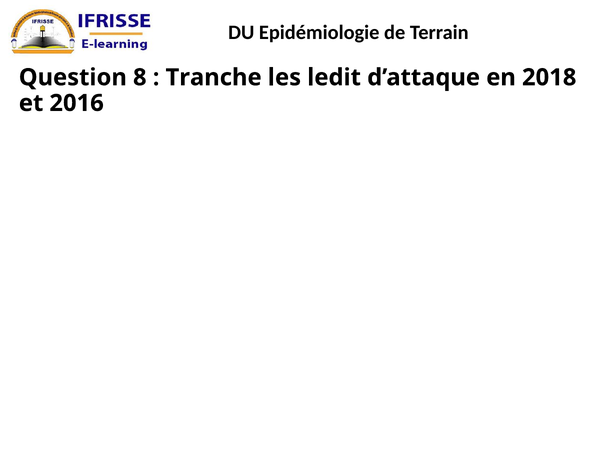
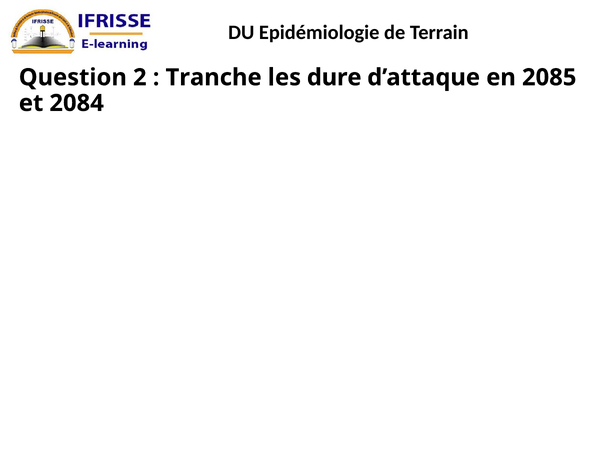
8: 8 -> 2
ledit: ledit -> dure
2018: 2018 -> 2085
2016: 2016 -> 2084
